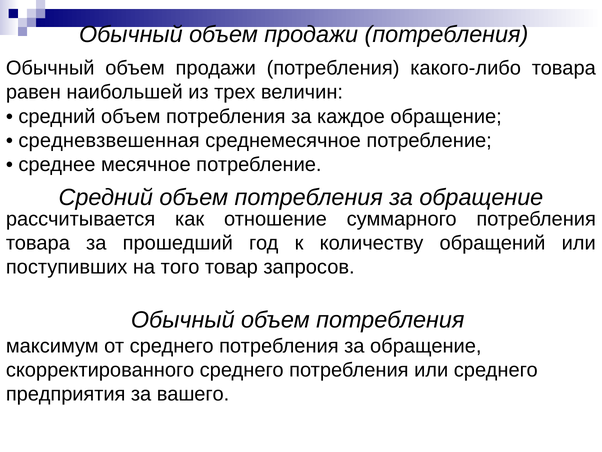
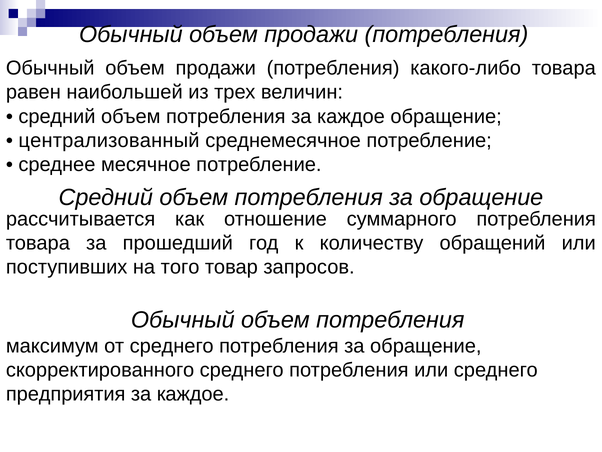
средневзвешенная: средневзвешенная -> централизованный
вашего at (193, 394): вашего -> каждое
